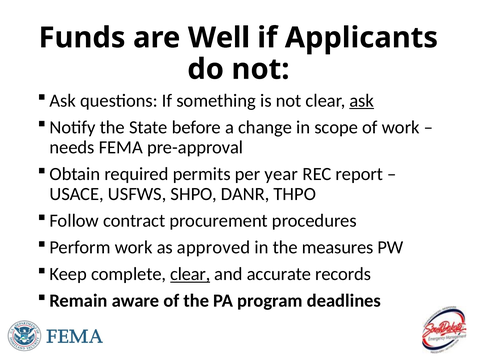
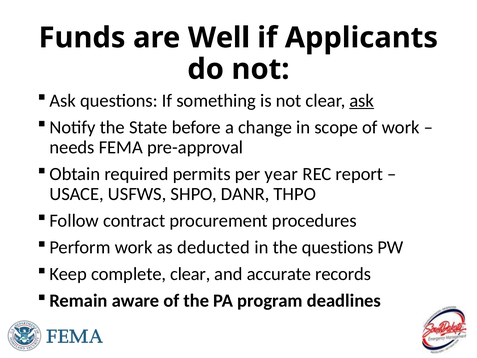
approved: approved -> deducted
the measures: measures -> questions
clear at (190, 274) underline: present -> none
